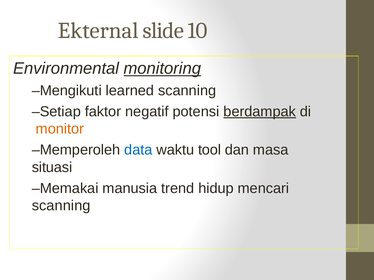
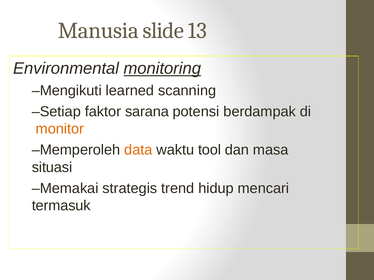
Ekternal: Ekternal -> Manusia
10: 10 -> 13
negatif: negatif -> sarana
berdampak underline: present -> none
data colour: blue -> orange
manusia: manusia -> strategis
scanning at (61, 206): scanning -> termasuk
